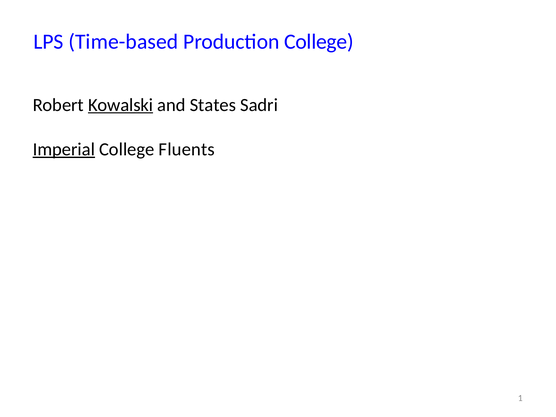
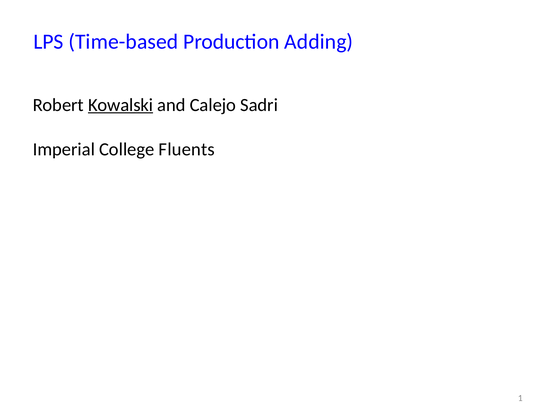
Production College: College -> Adding
States: States -> Calejo
Imperial underline: present -> none
